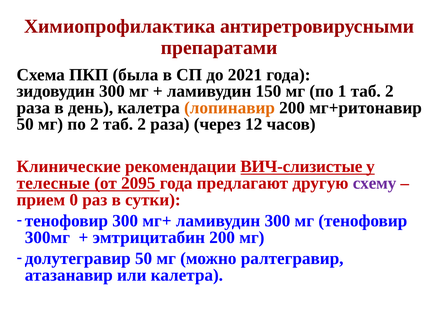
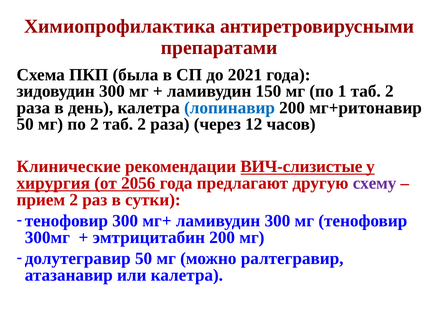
лопинавир colour: orange -> blue
телесные: телесные -> хирургия
2095: 2095 -> 2056
прием 0: 0 -> 2
